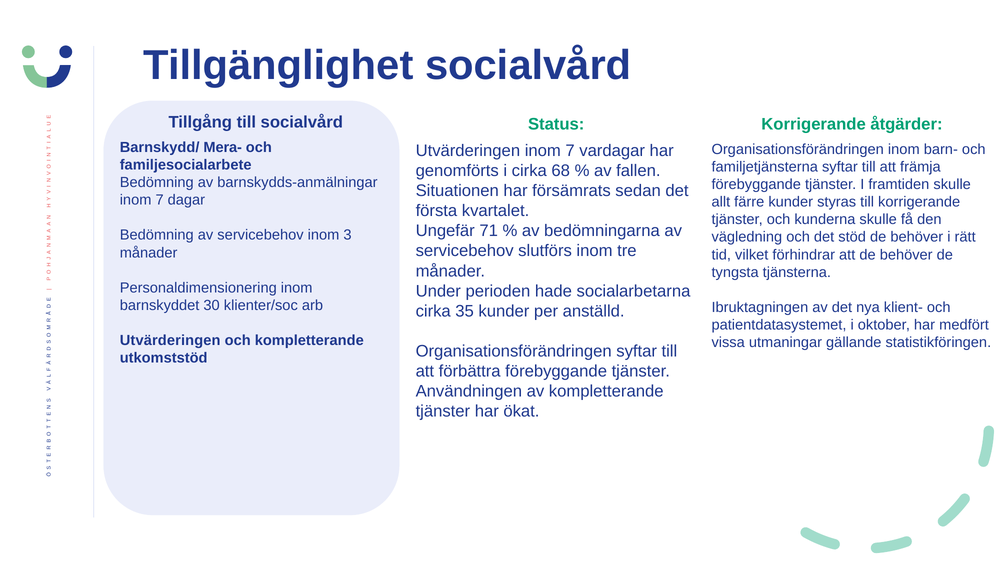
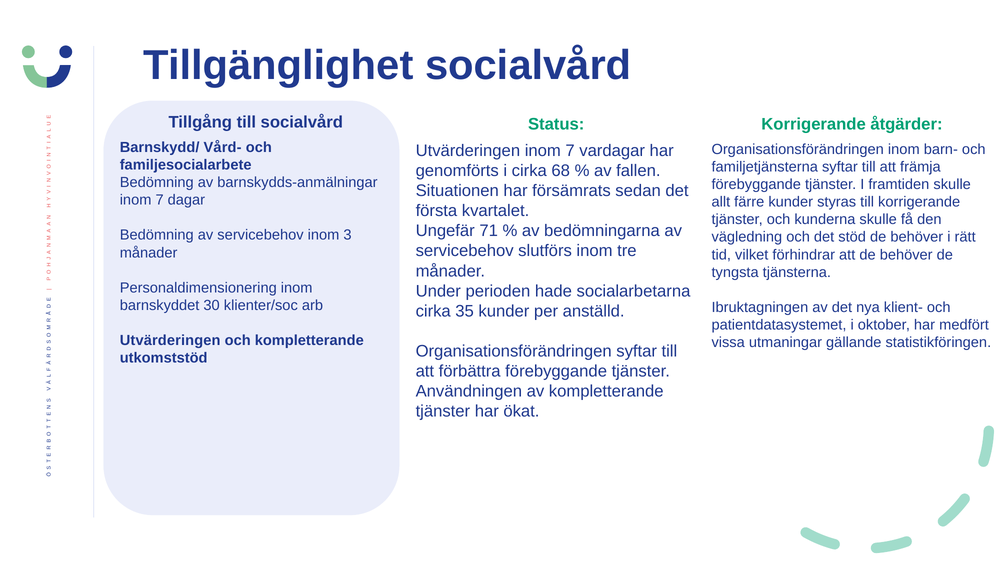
Mera-: Mera- -> Vård-
